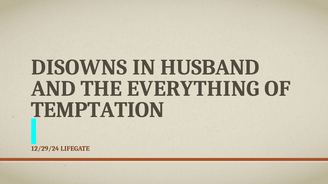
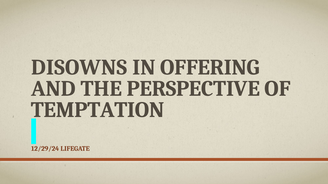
HUSBAND: HUSBAND -> OFFERING
EVERYTHING: EVERYTHING -> PERSPECTIVE
